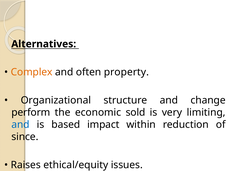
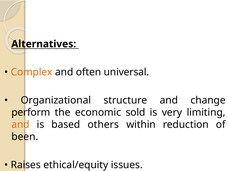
property: property -> universal
and at (20, 125) colour: blue -> orange
impact: impact -> others
since: since -> been
